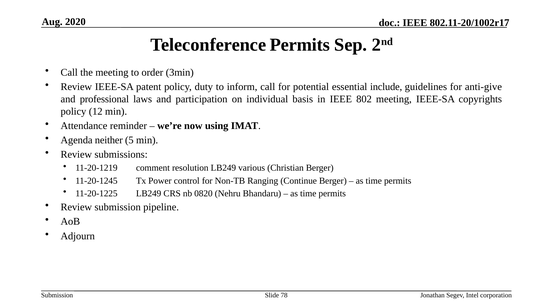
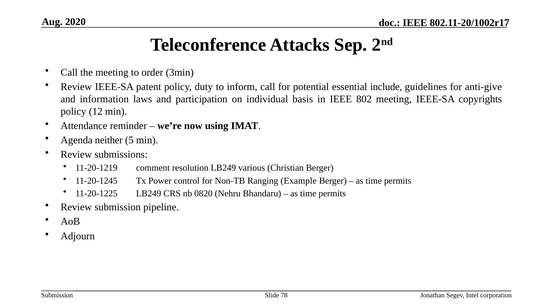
Teleconference Permits: Permits -> Attacks
professional: professional -> information
Continue: Continue -> Example
